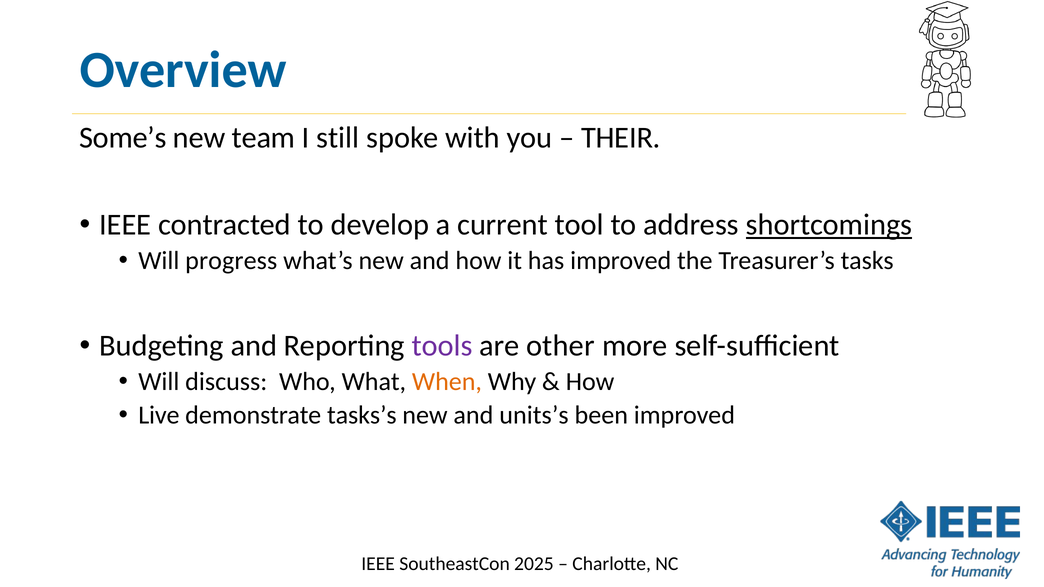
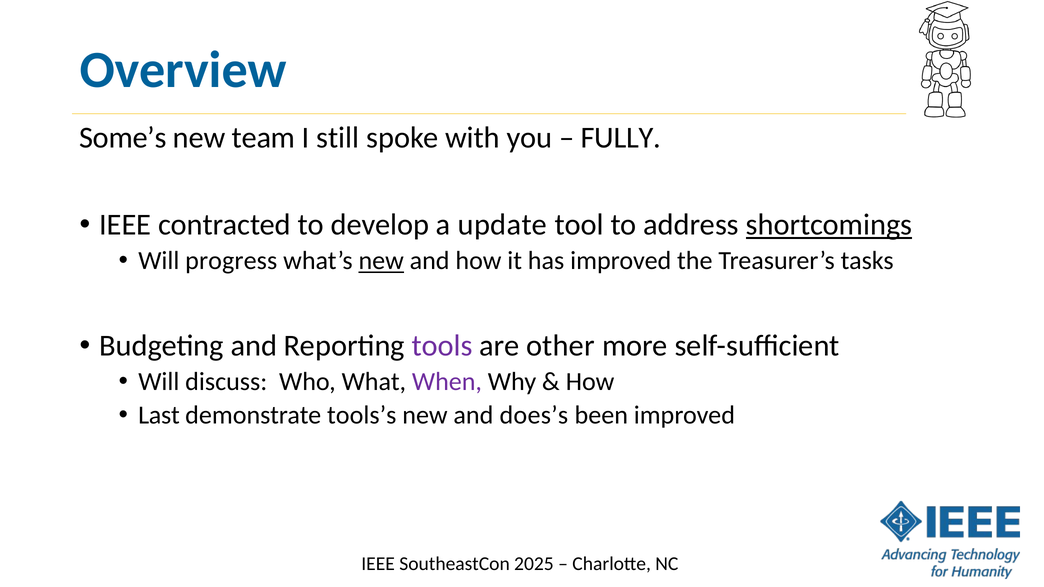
THEIR: THEIR -> FULLY
current: current -> update
new at (381, 261) underline: none -> present
When colour: orange -> purple
Live: Live -> Last
tasks’s: tasks’s -> tools’s
units’s: units’s -> does’s
